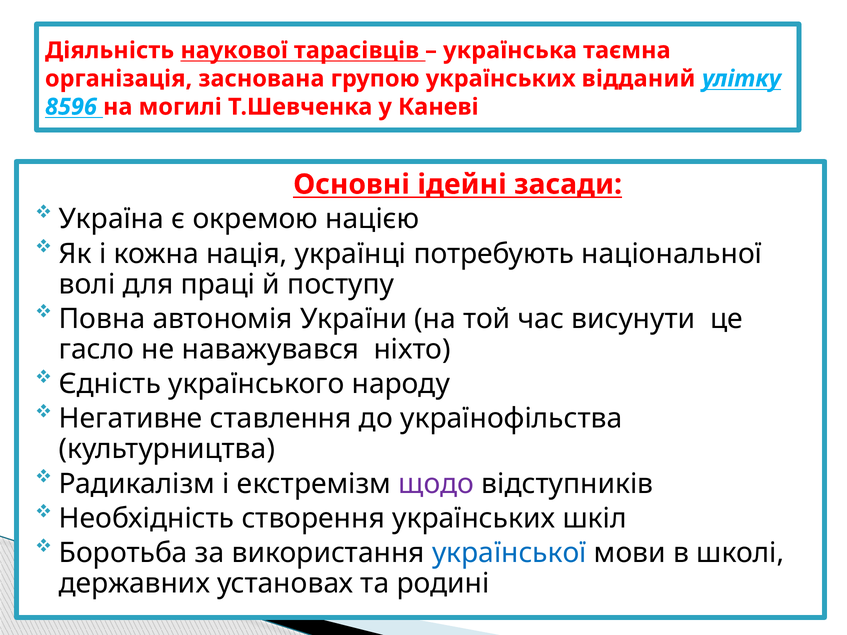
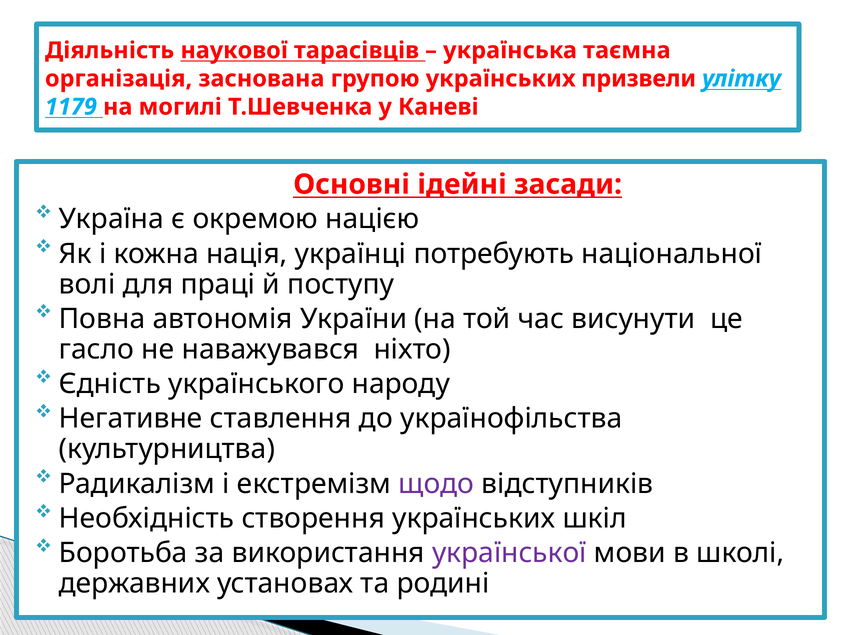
відданий: відданий -> призвели
8596: 8596 -> 1179
української colour: blue -> purple
